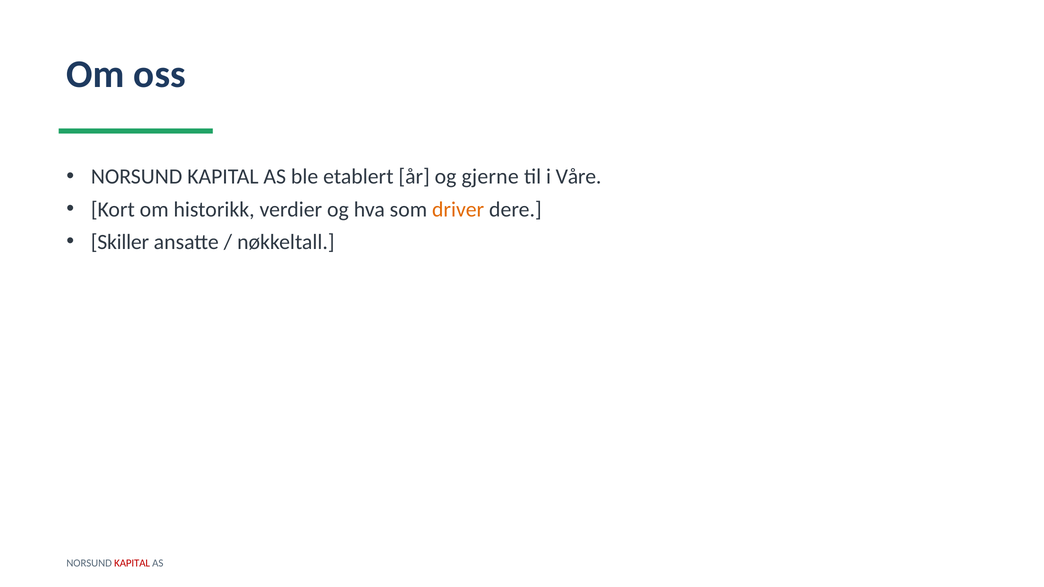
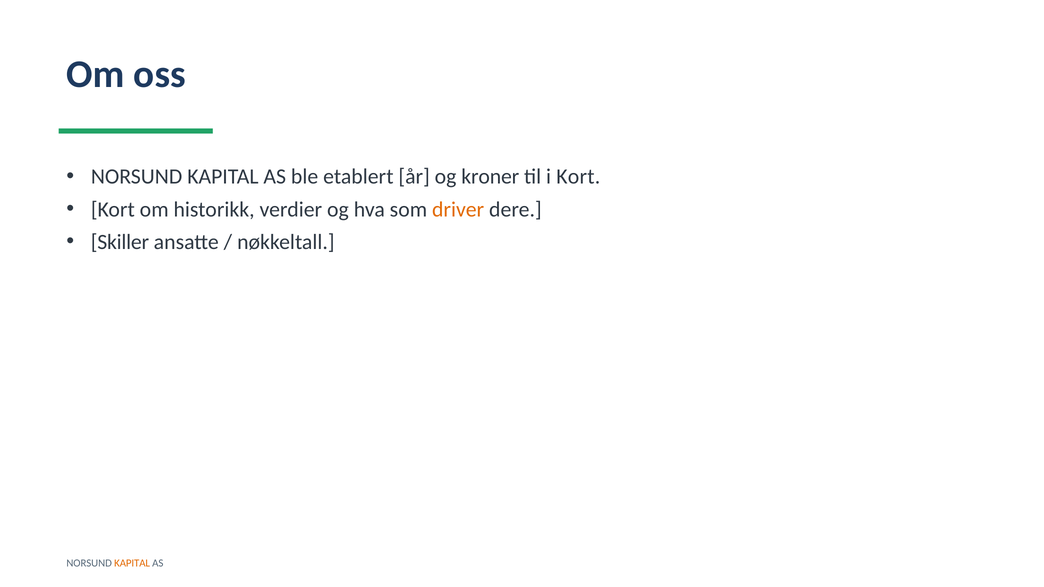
gjerne: gjerne -> kroner
i Våre: Våre -> Kort
KAPITAL at (132, 563) colour: red -> orange
